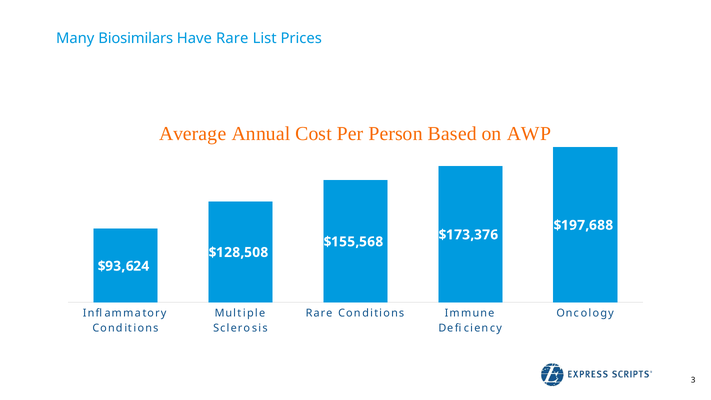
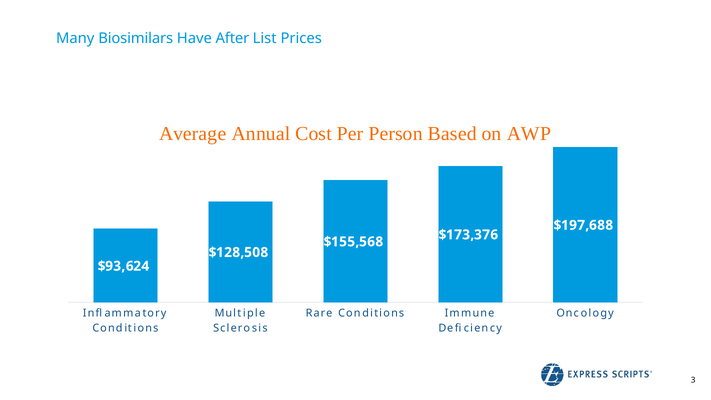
Have Rare: Rare -> After
